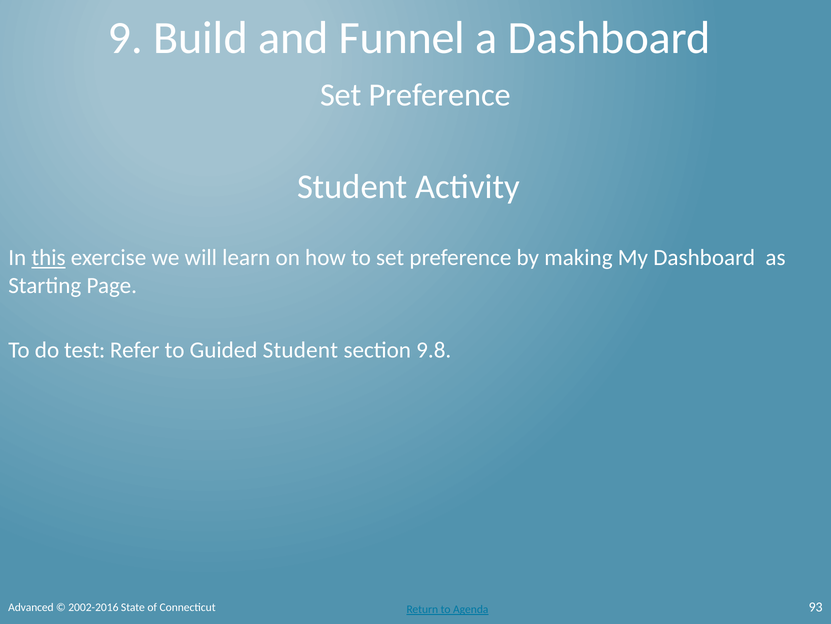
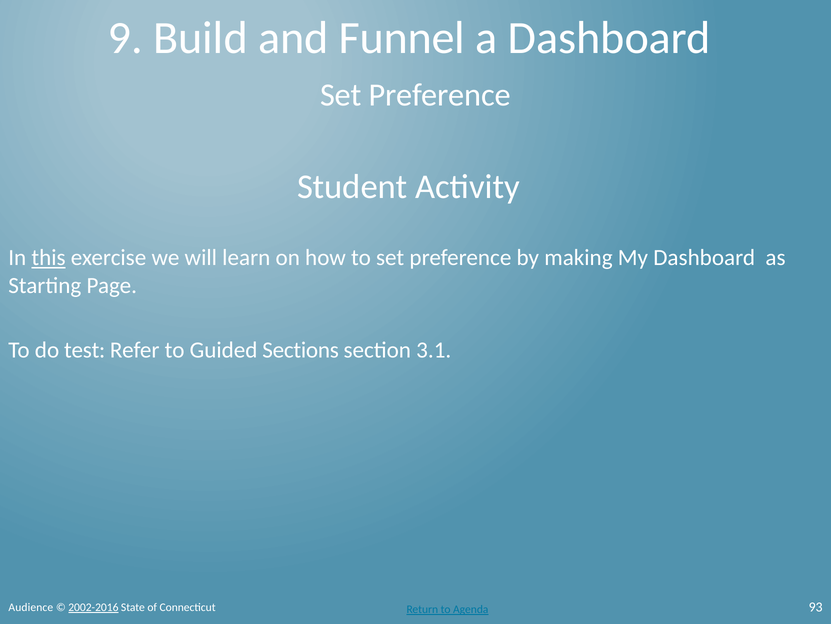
Guided Student: Student -> Sections
9.8: 9.8 -> 3.1
Advanced: Advanced -> Audience
2002-2016 underline: none -> present
